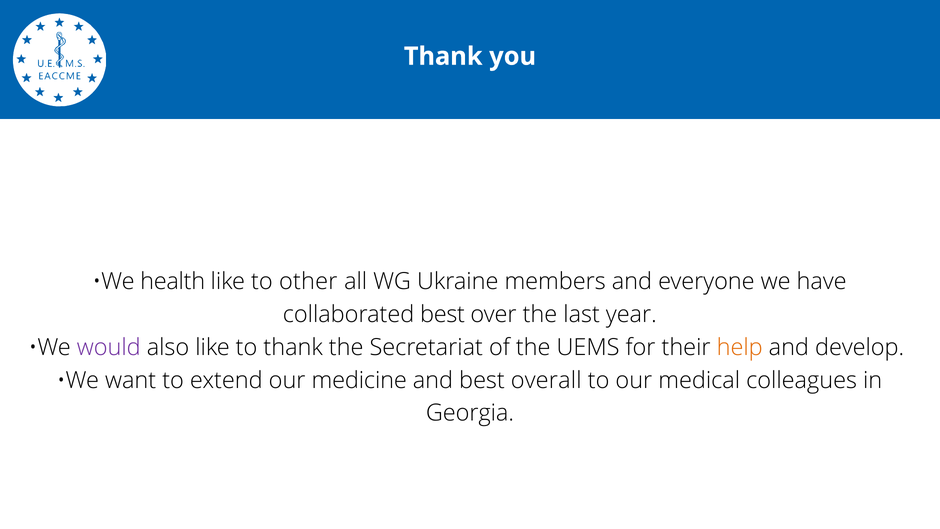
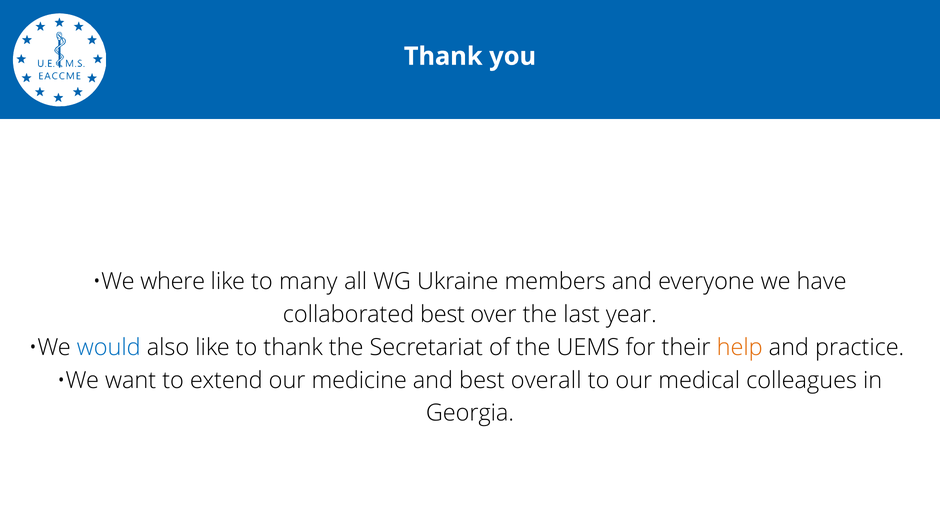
health: health -> where
other: other -> many
would colour: purple -> blue
develop: develop -> practice
